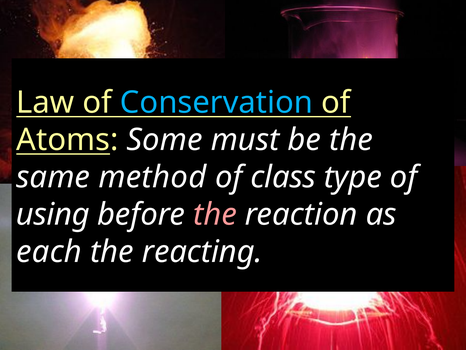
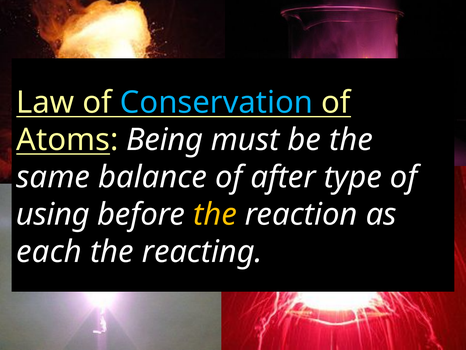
Some: Some -> Being
method: method -> balance
class: class -> after
the at (215, 214) colour: pink -> yellow
